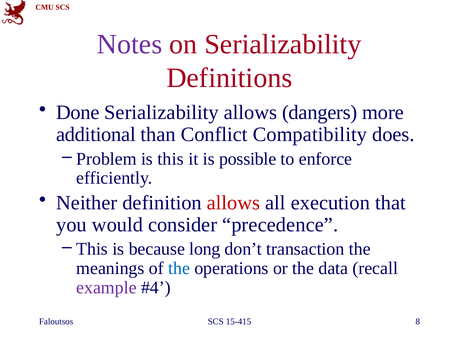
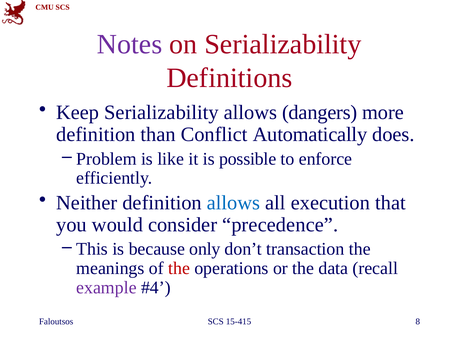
Done: Done -> Keep
additional at (96, 135): additional -> definition
Compatibility: Compatibility -> Automatically
is this: this -> like
allows at (234, 203) colour: red -> blue
long: long -> only
the at (179, 269) colour: blue -> red
